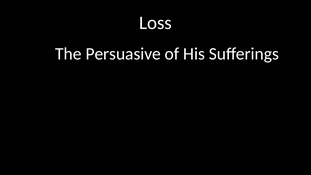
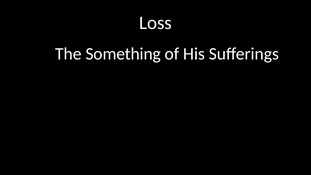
Persuasive: Persuasive -> Something
